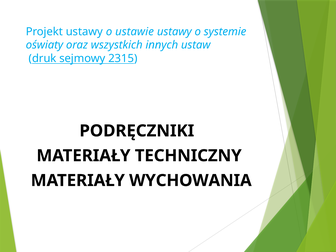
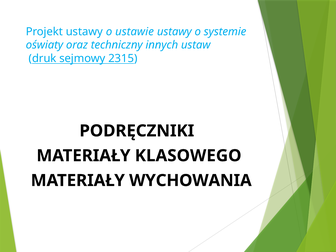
wszystkich: wszystkich -> techniczny
TECHNICZNY: TECHNICZNY -> KLASOWEGO
